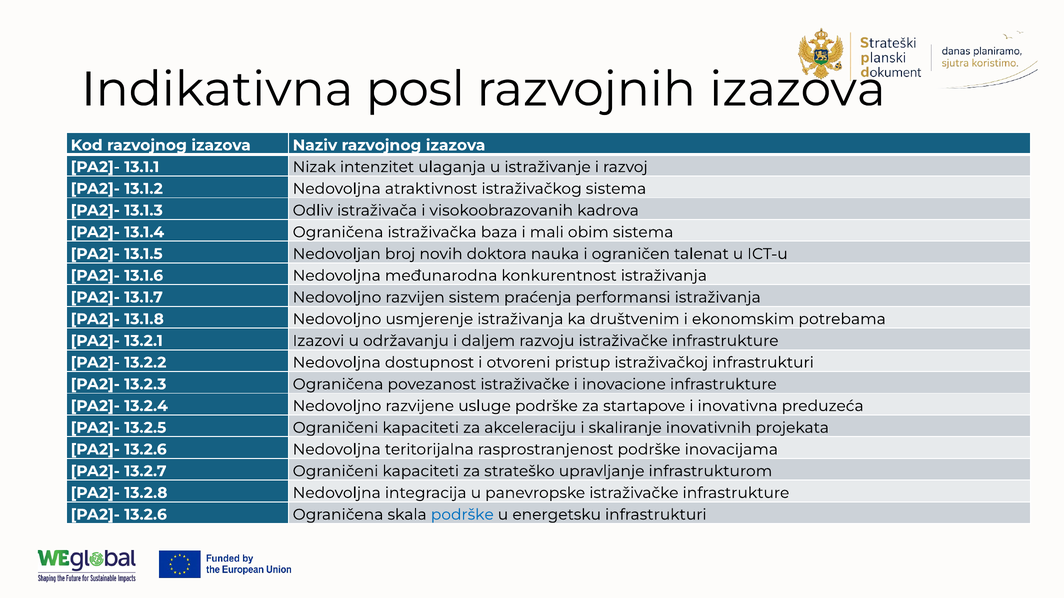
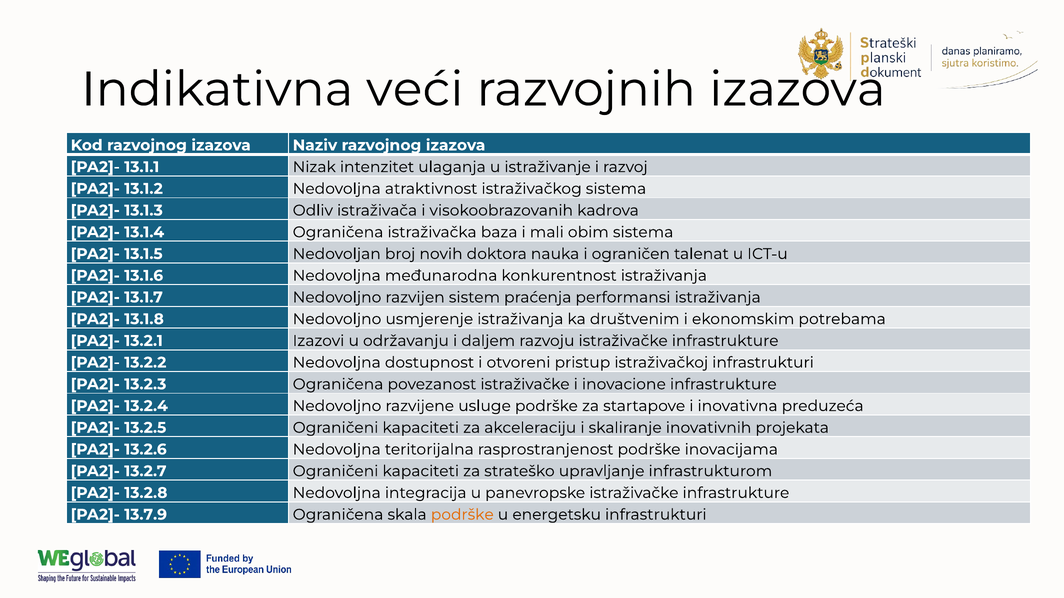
posl: posl -> veći
13.2.6 at (146, 515): 13.2.6 -> 13.7.9
podrške at (462, 515) colour: blue -> orange
